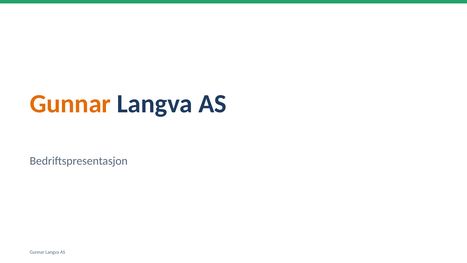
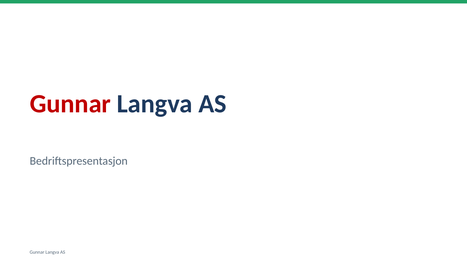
Gunnar at (70, 104) colour: orange -> red
